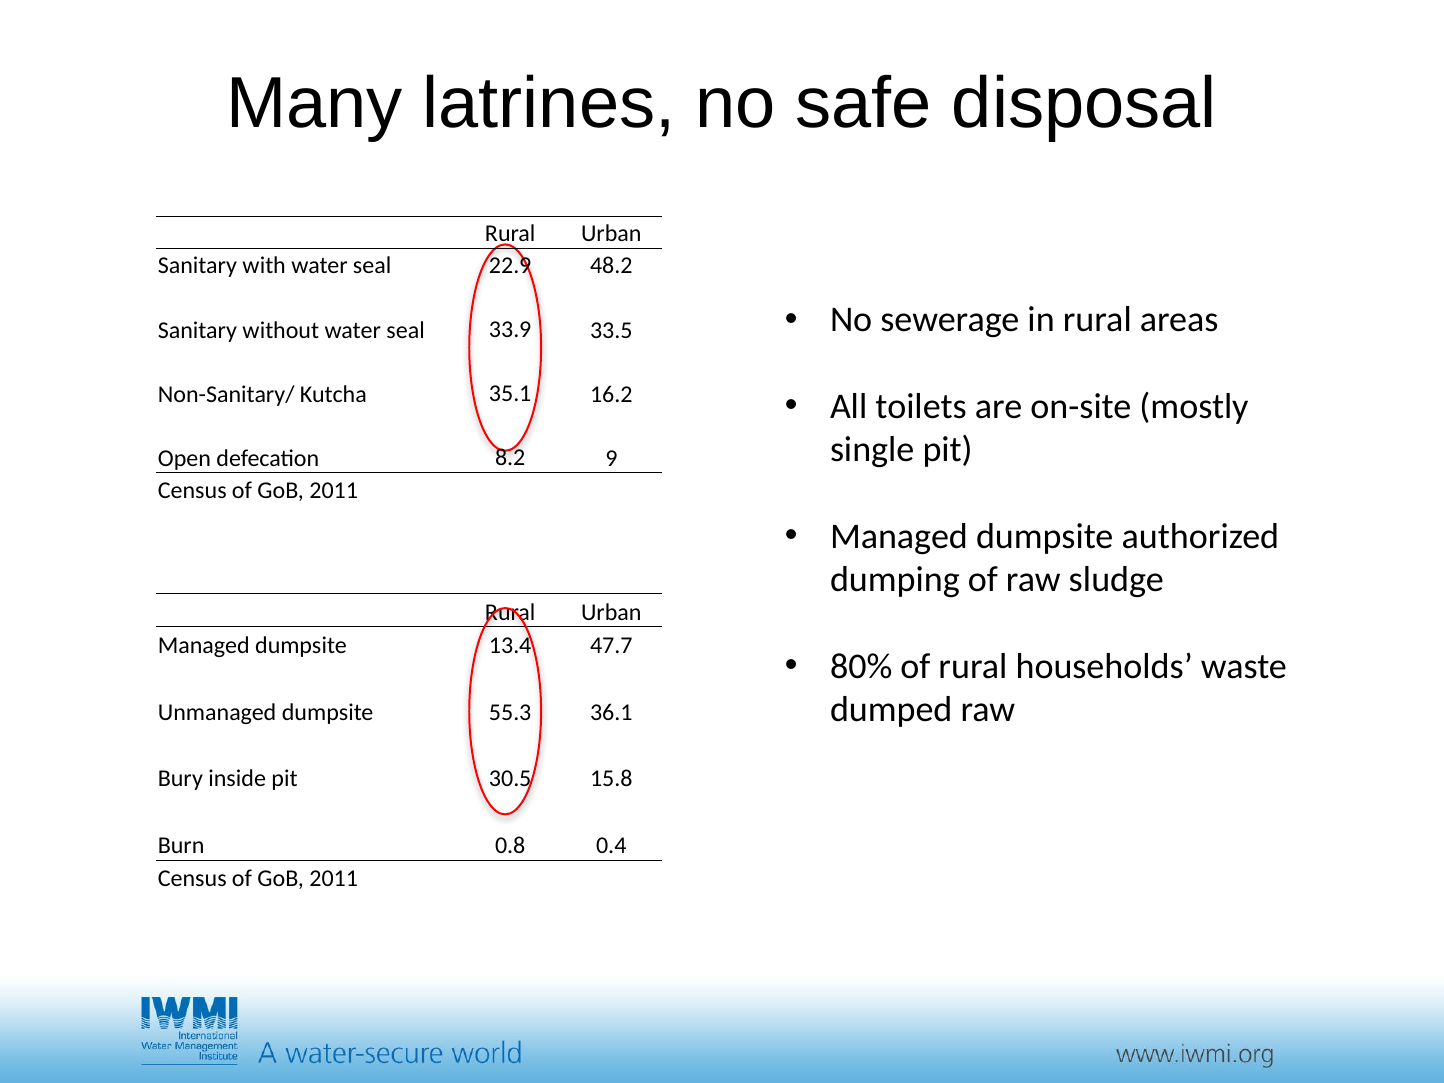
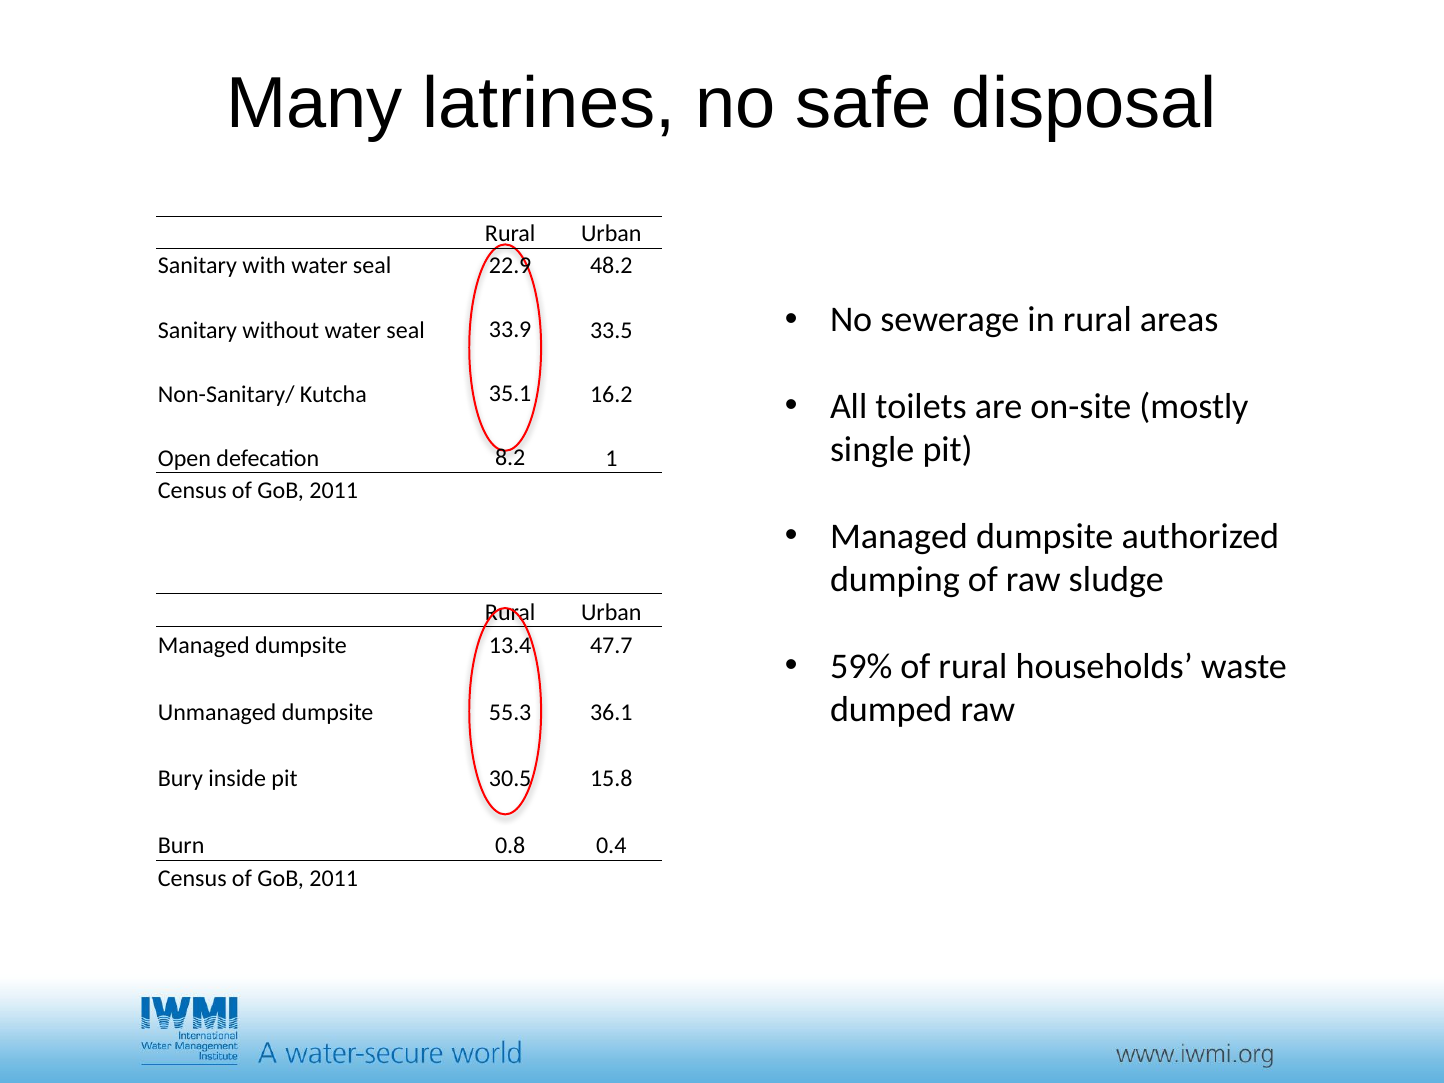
9: 9 -> 1
80%: 80% -> 59%
